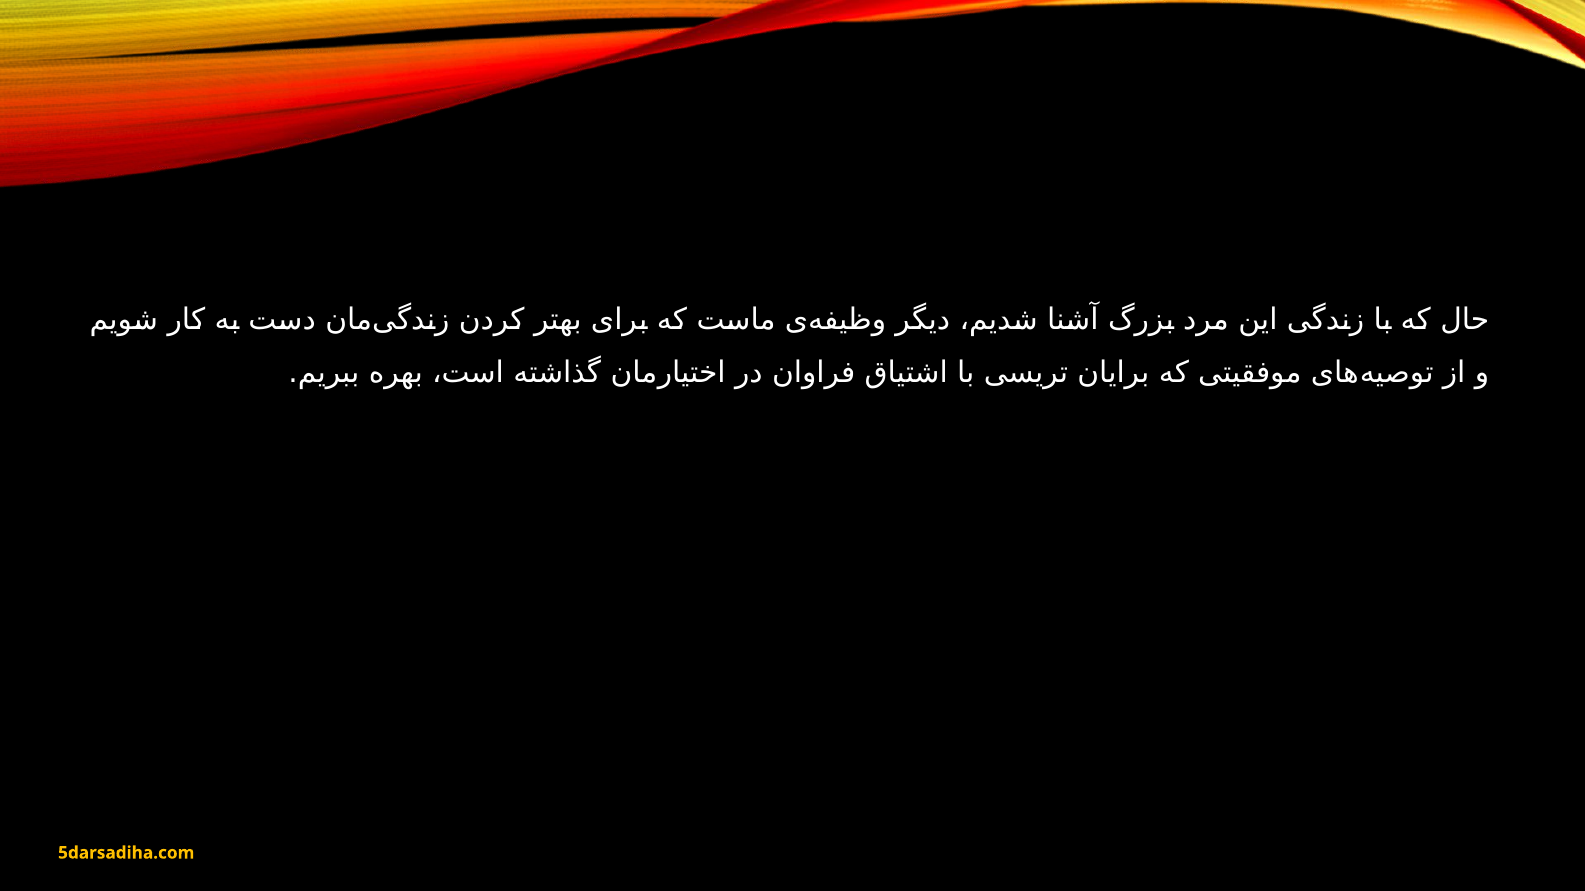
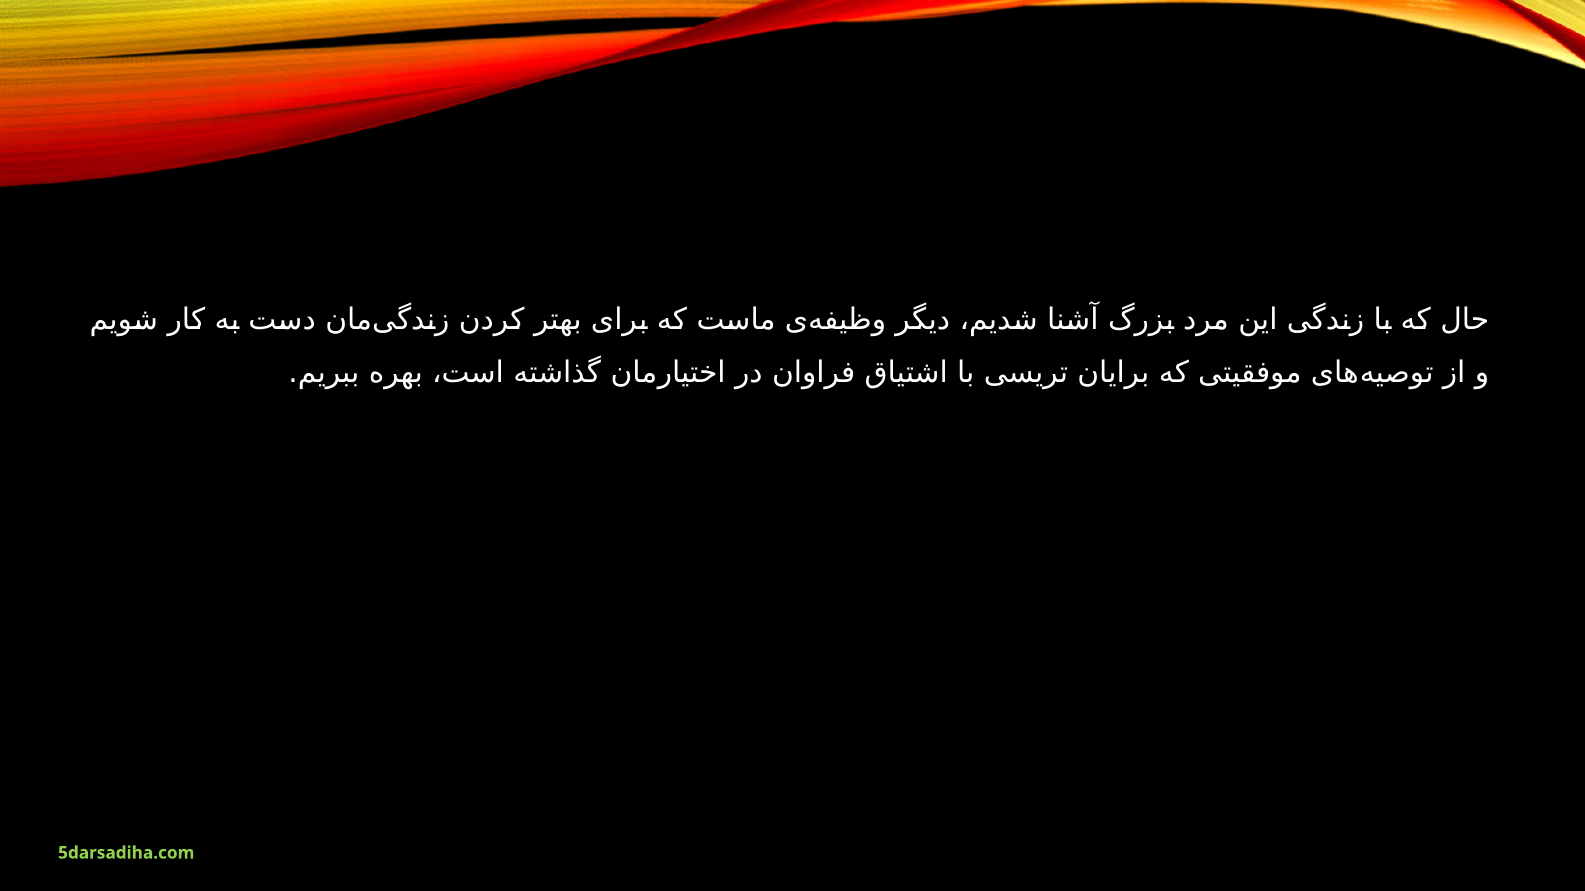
5darsadiha.com colour: yellow -> light green
